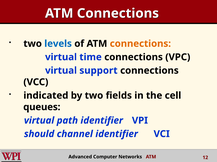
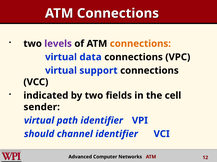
levels colour: blue -> purple
time: time -> data
queues: queues -> sender
